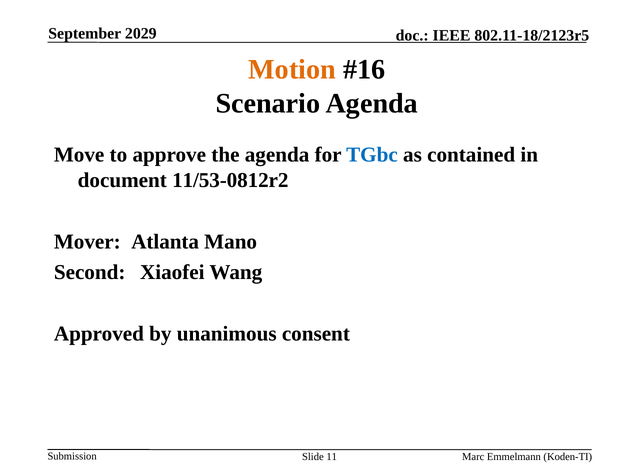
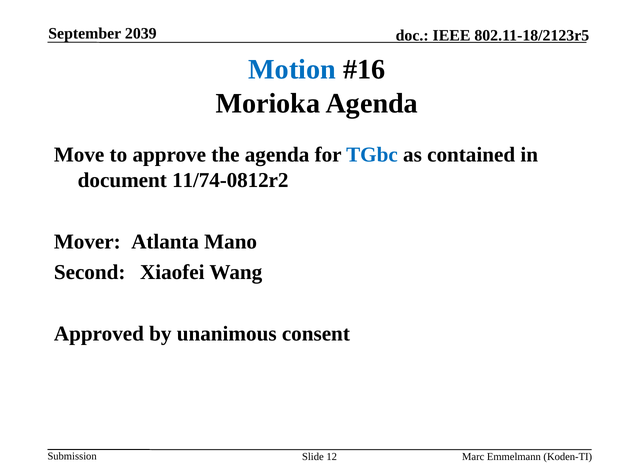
2029: 2029 -> 2039
Motion colour: orange -> blue
Scenario: Scenario -> Morioka
11/53-0812r2: 11/53-0812r2 -> 11/74-0812r2
11: 11 -> 12
